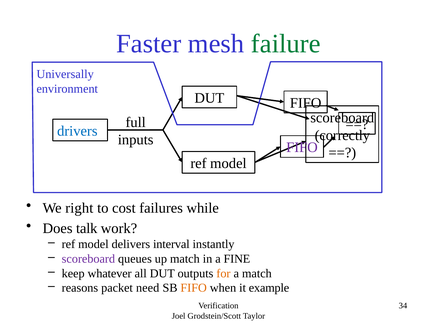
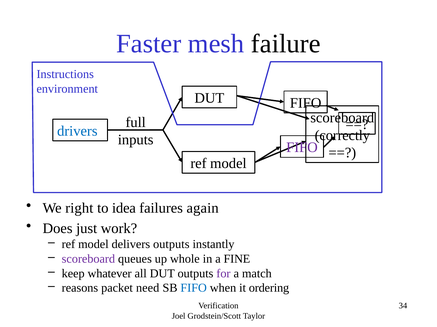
failure colour: green -> black
Universally: Universally -> Instructions
cost: cost -> idea
while: while -> again
talk: talk -> just
delivers interval: interval -> outputs
up match: match -> whole
for colour: orange -> purple
FIFO at (194, 289) colour: orange -> blue
example: example -> ordering
